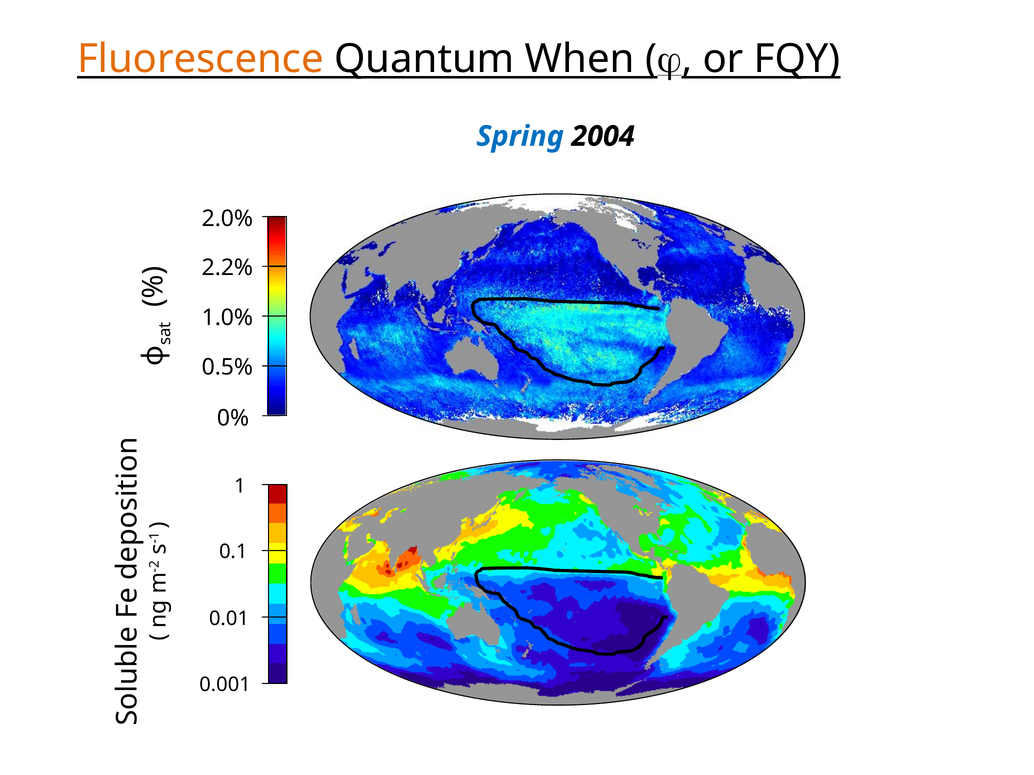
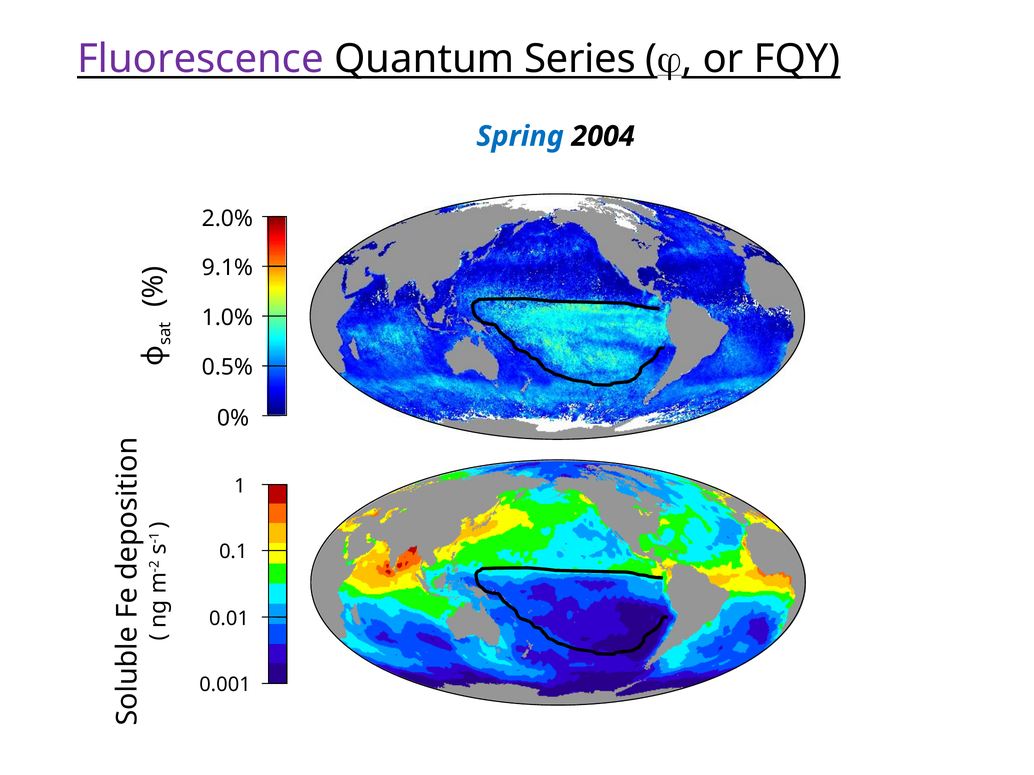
Fluorescence colour: orange -> purple
When: When -> Series
2.2%: 2.2% -> 9.1%
